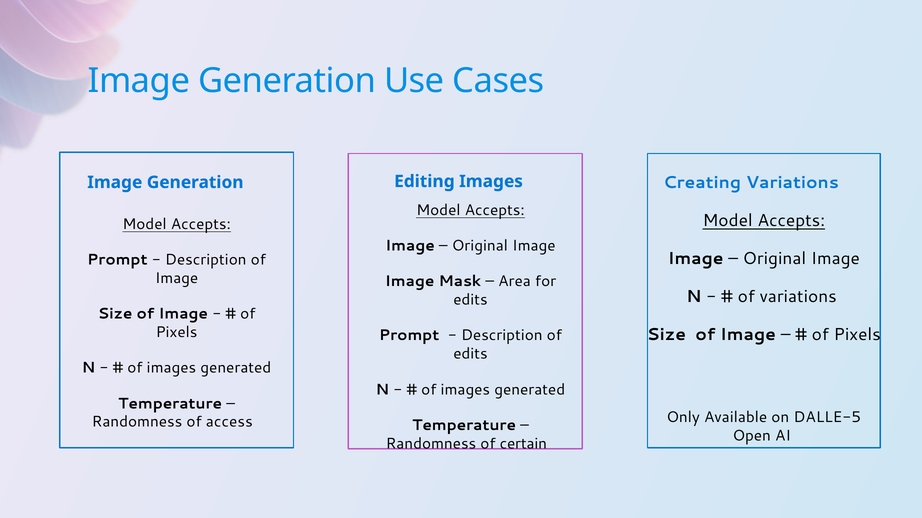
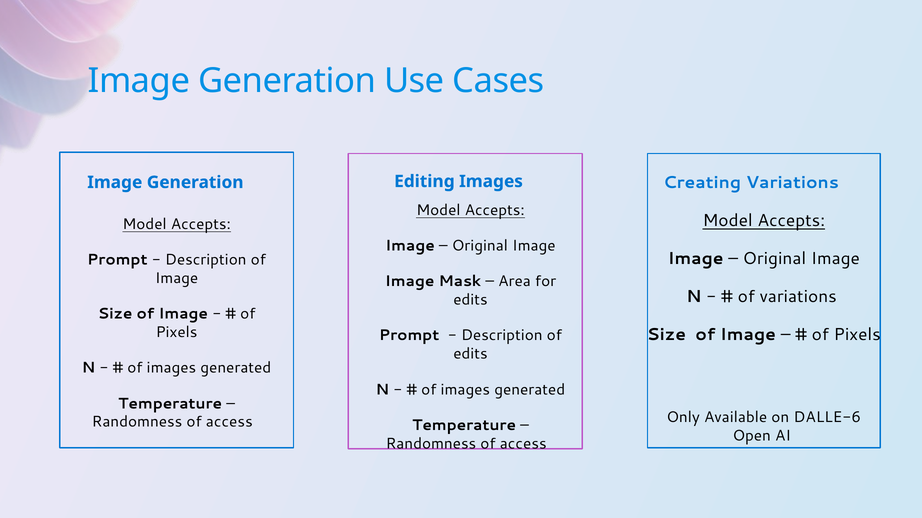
DALLE-5: DALLE-5 -> DALLE-6
certain at (523, 444): certain -> access
